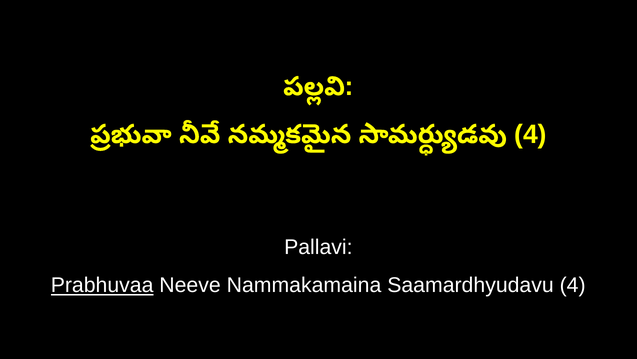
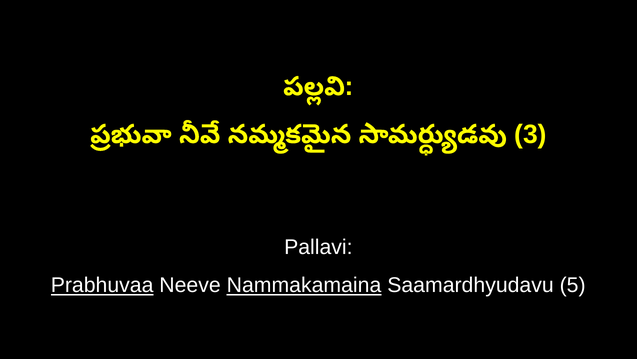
4 at (530, 134): 4 -> 3
Nammakamaina underline: none -> present
Saamardhyudavu 4: 4 -> 5
